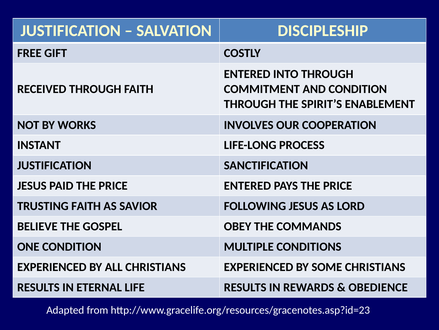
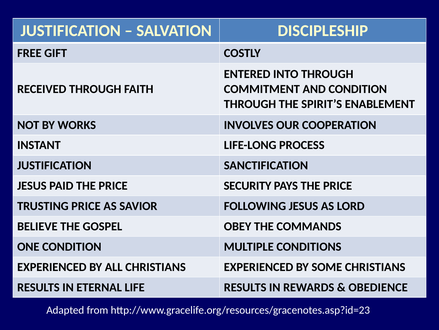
PRICE ENTERED: ENTERED -> SECURITY
TRUSTING FAITH: FAITH -> PRICE
